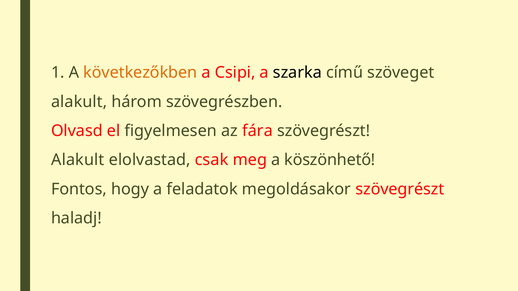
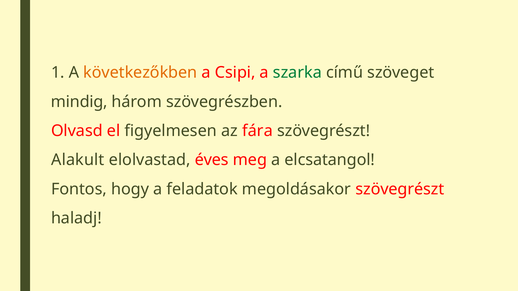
szarka colour: black -> green
alakult at (79, 102): alakult -> mindig
csak: csak -> éves
köszönhető: köszönhető -> elcsatangol
